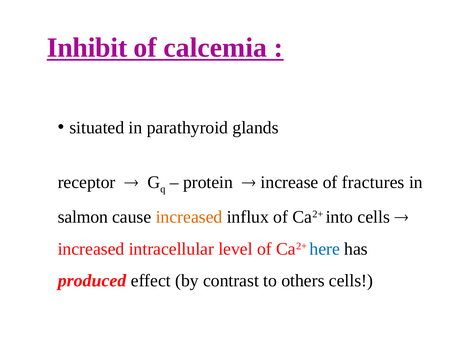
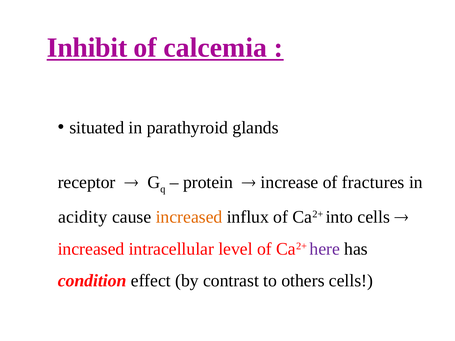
salmon: salmon -> acidity
here colour: blue -> purple
produced: produced -> condition
